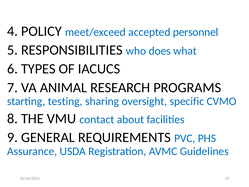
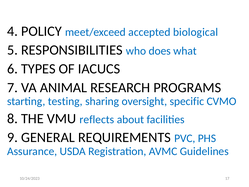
personnel: personnel -> biological
contact: contact -> reflects
